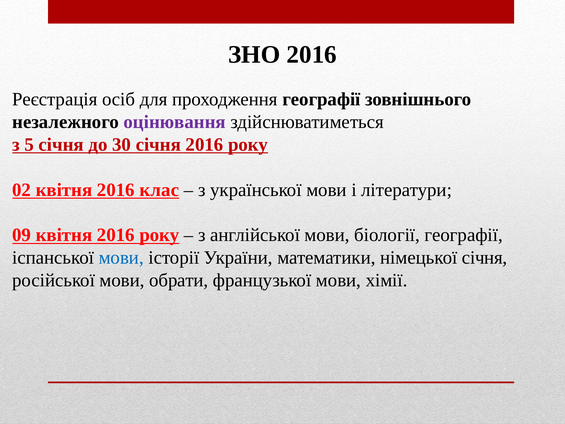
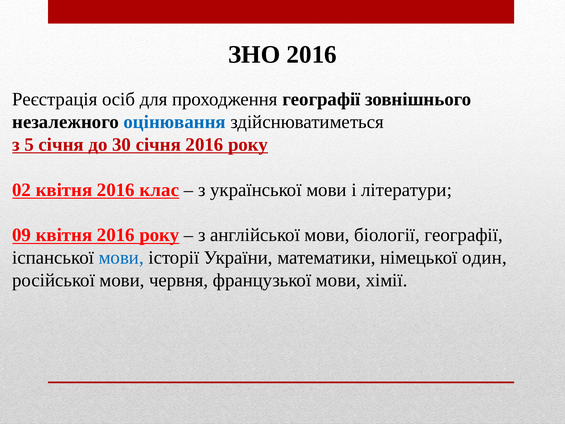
оцінювання colour: purple -> blue
німецької січня: січня -> один
обрати: обрати -> червня
